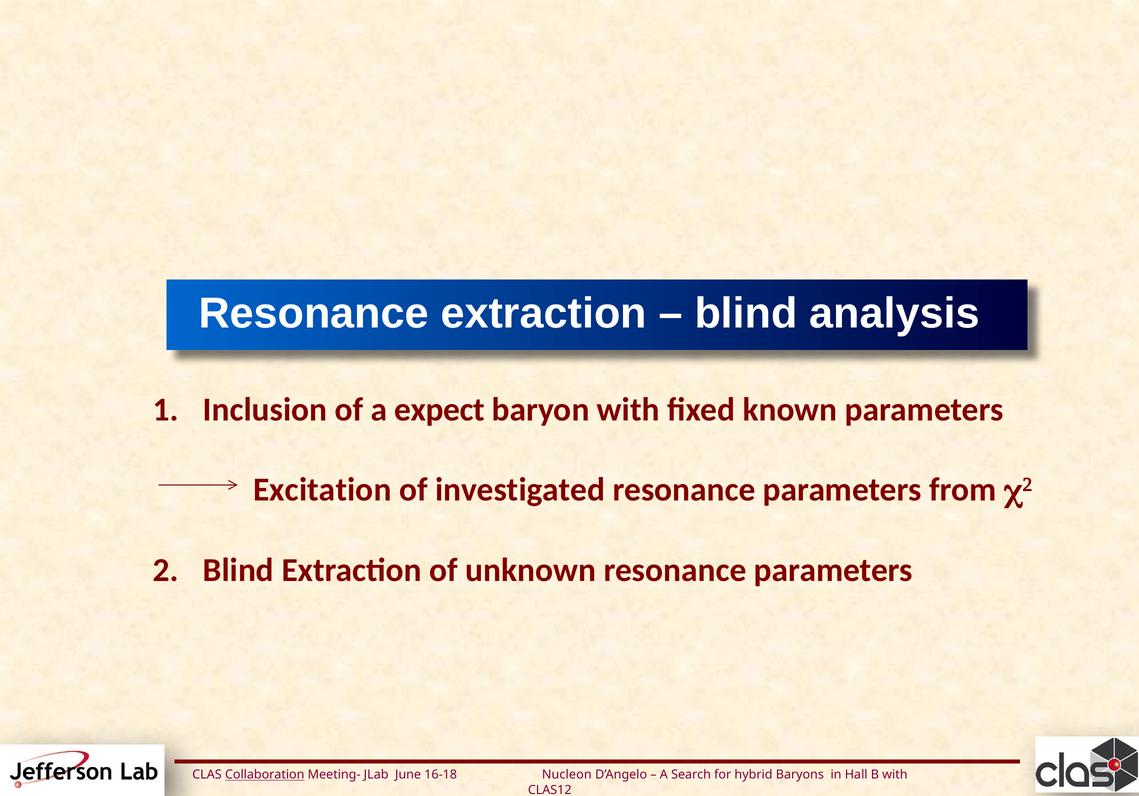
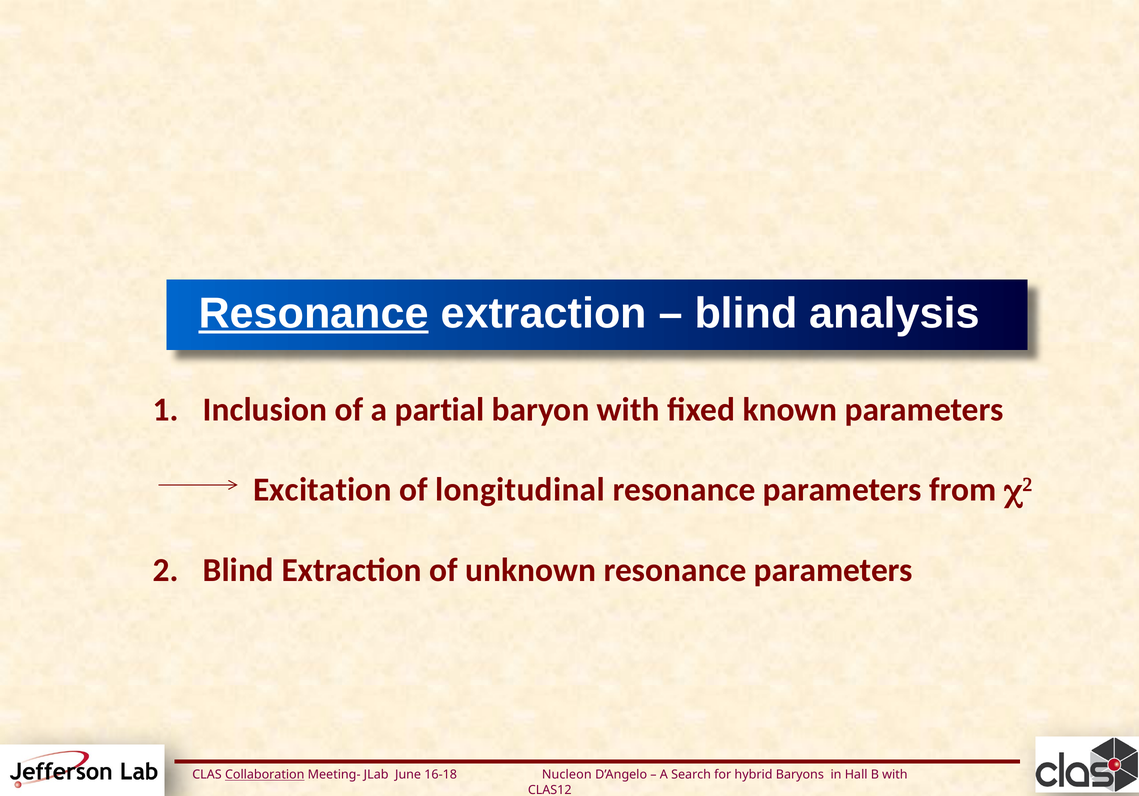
Resonance at (314, 313) underline: none -> present
expect: expect -> partial
investigated: investigated -> longitudinal
